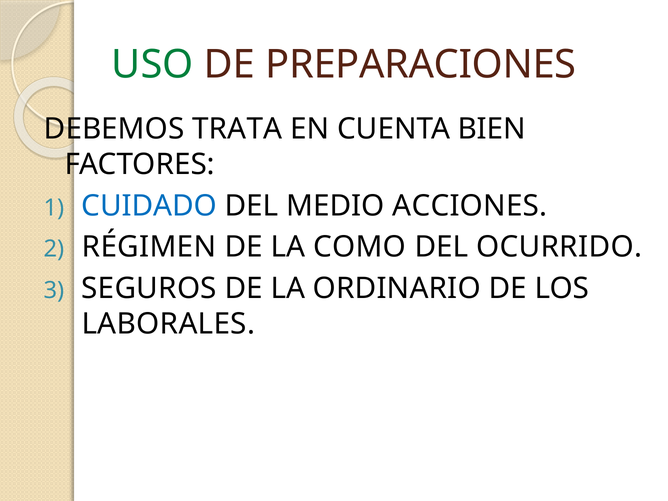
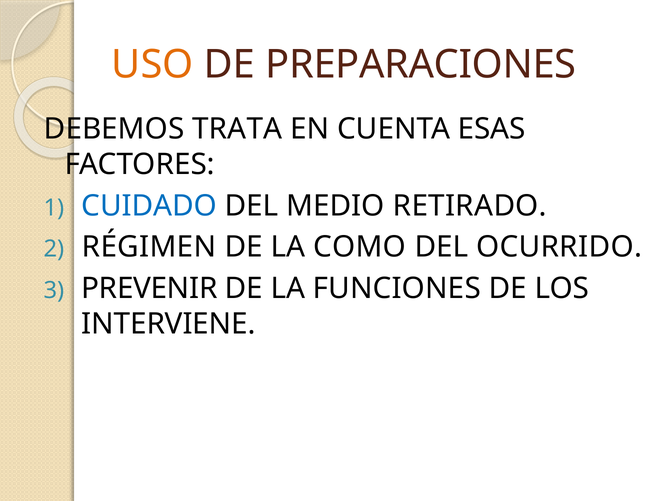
USO colour: green -> orange
BIEN: BIEN -> ESAS
ACCIONES: ACCIONES -> RETIRADO
SEGUROS: SEGUROS -> PREVENIR
ORDINARIO: ORDINARIO -> FUNCIONES
LABORALES: LABORALES -> INTERVIENE
